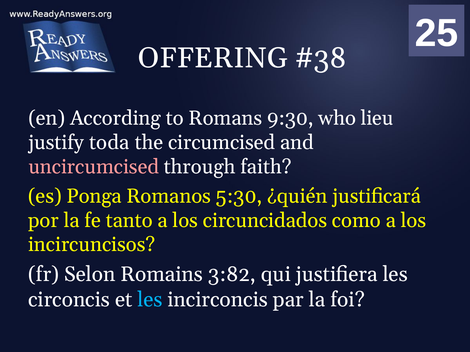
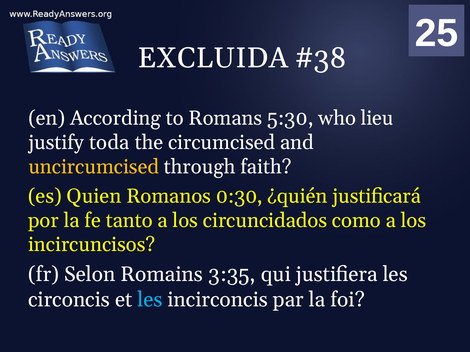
OFFERING: OFFERING -> EXCLUIDA
9:30: 9:30 -> 5:30
uncircumcised colour: pink -> yellow
Ponga: Ponga -> Quien
5:30: 5:30 -> 0:30
3:82: 3:82 -> 3:35
